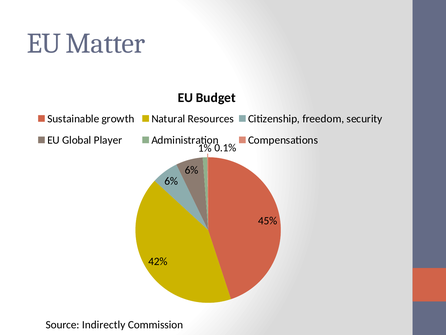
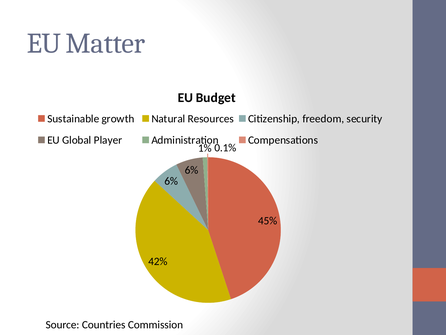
Indirectly: Indirectly -> Countries
